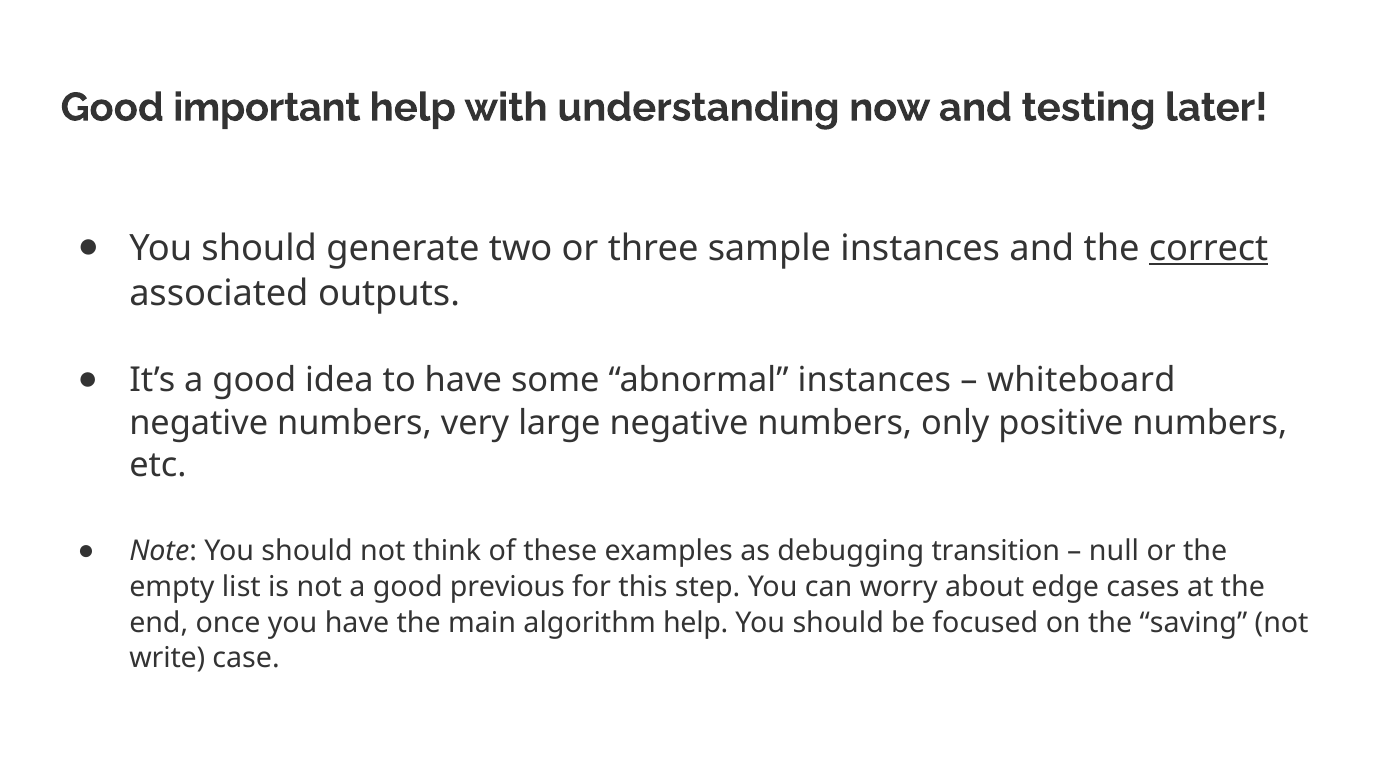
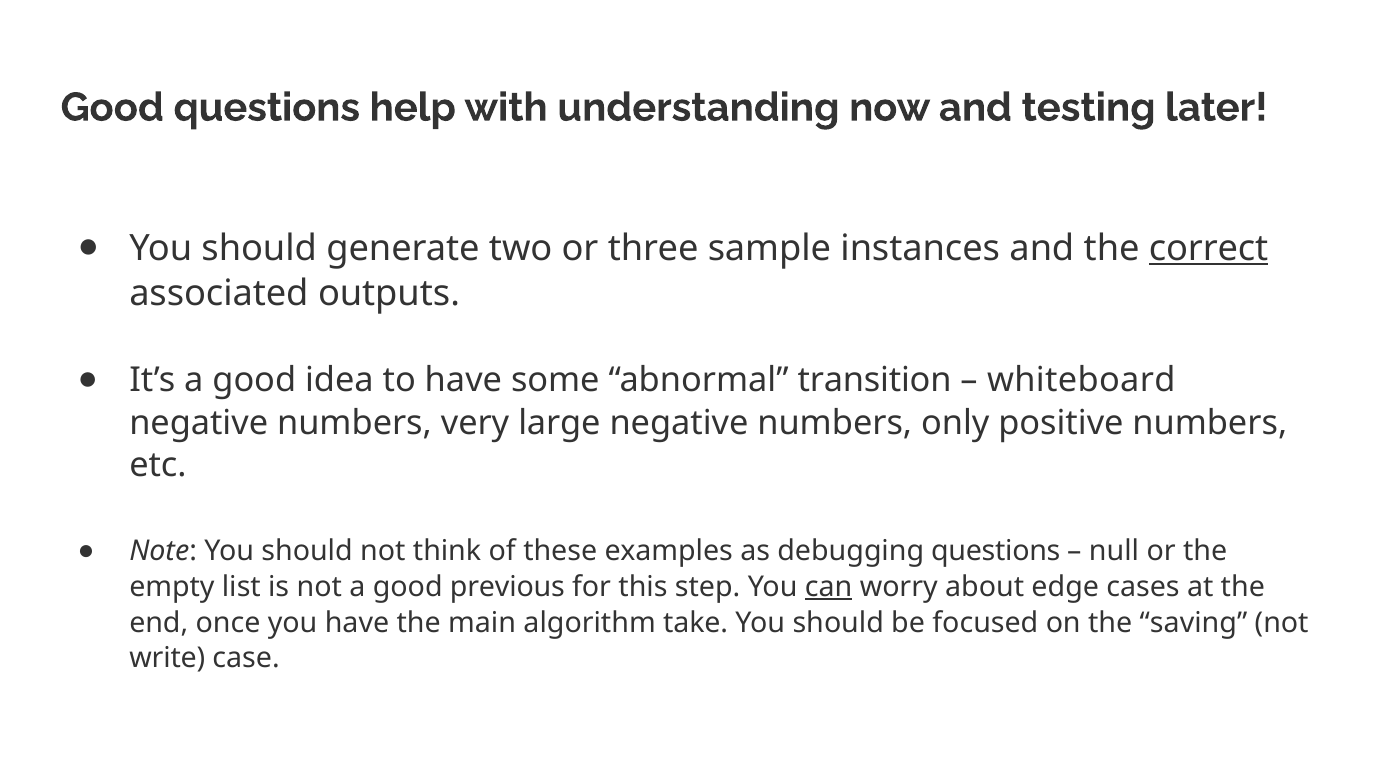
Good important: important -> questions
abnormal instances: instances -> transition
debugging transition: transition -> questions
can underline: none -> present
algorithm help: help -> take
